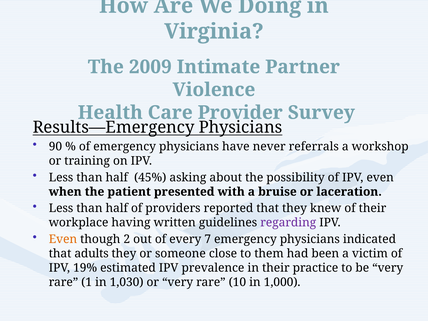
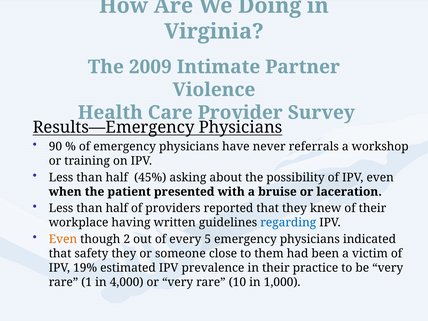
regarding colour: purple -> blue
7: 7 -> 5
adults: adults -> safety
1,030: 1,030 -> 4,000
